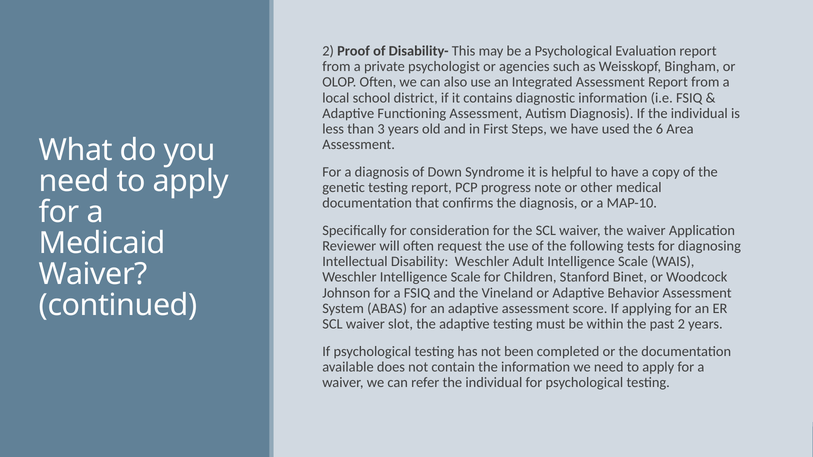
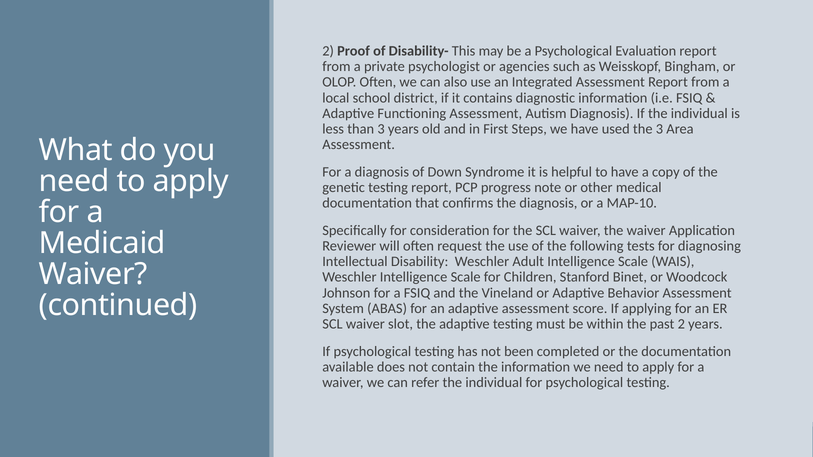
the 6: 6 -> 3
